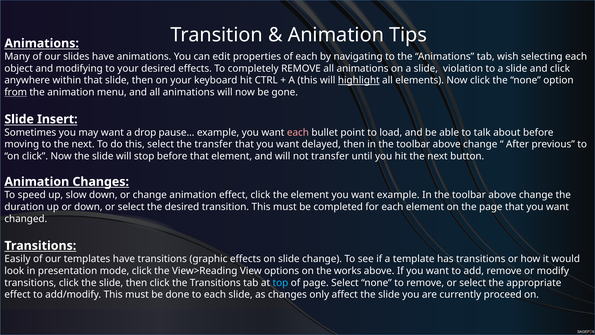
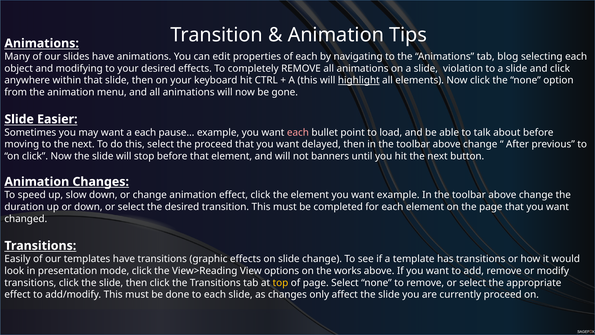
wish: wish -> blog
from underline: present -> none
Insert: Insert -> Easier
a drop: drop -> each
the transfer: transfer -> proceed
not transfer: transfer -> banners
top colour: light blue -> yellow
